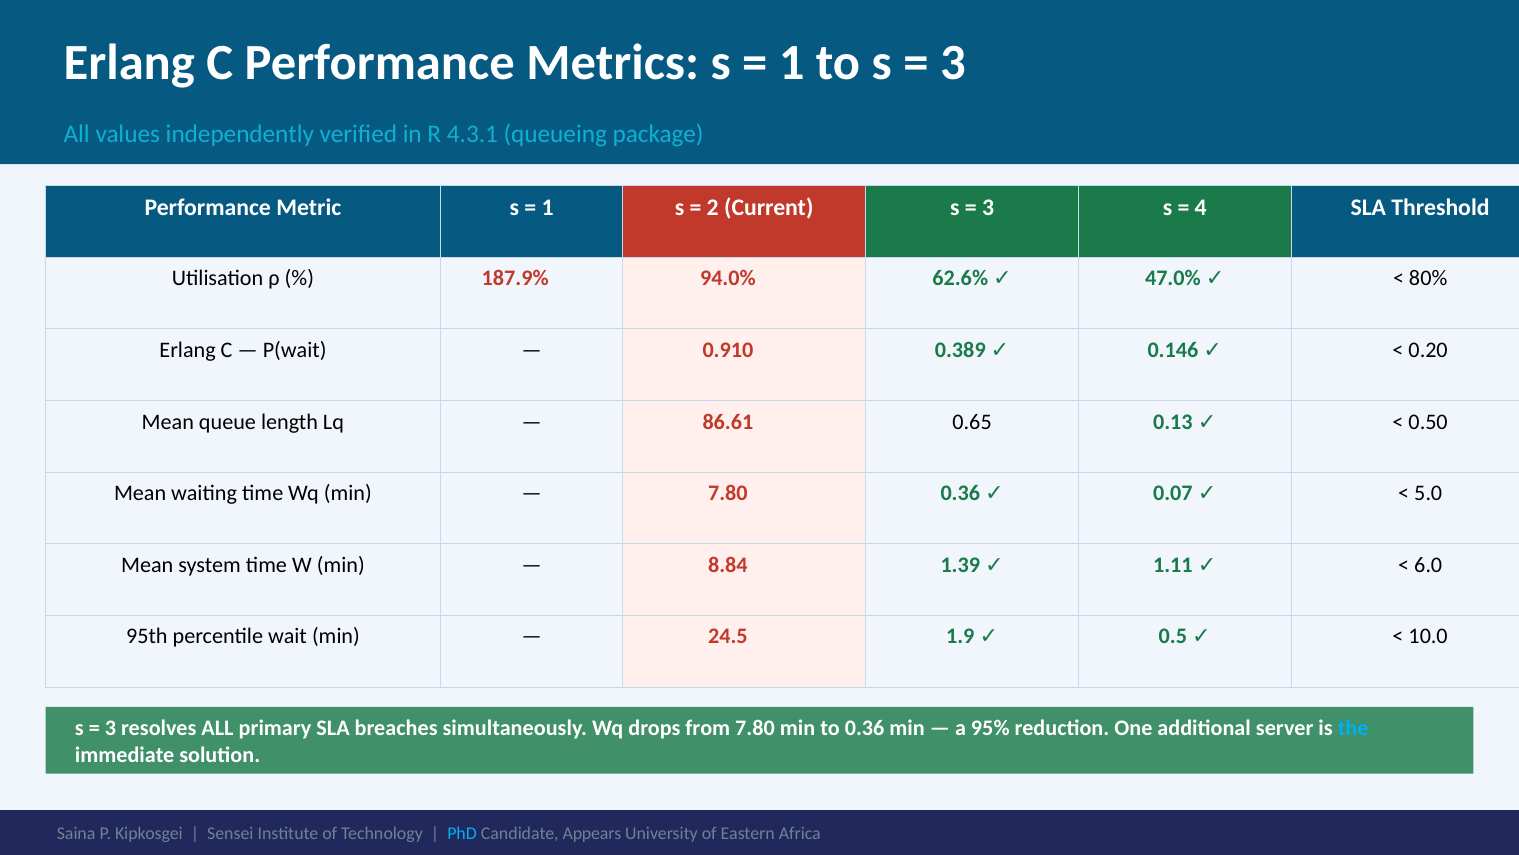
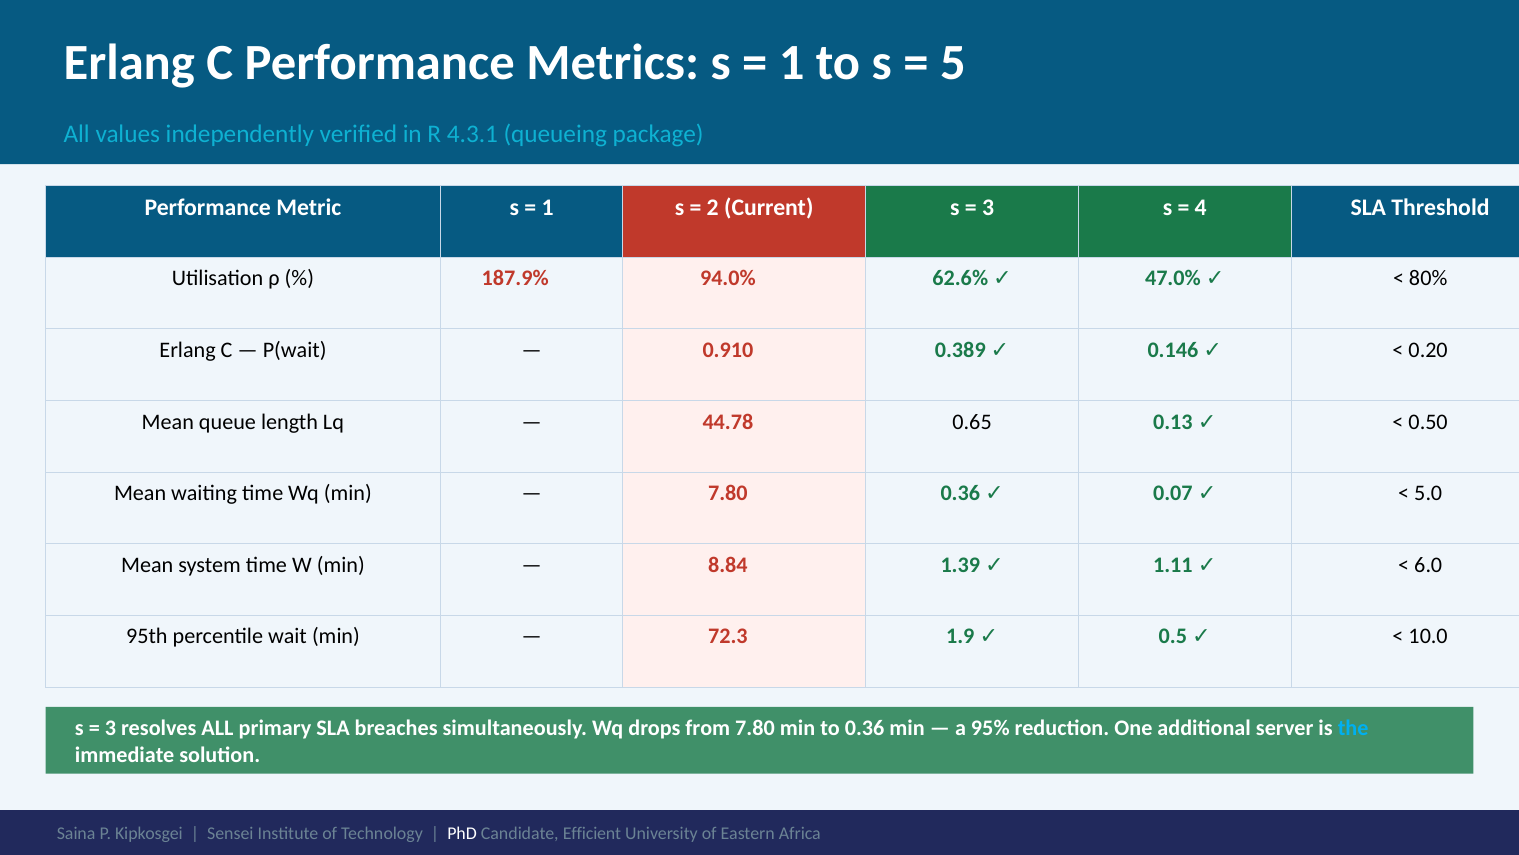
3 at (953, 63): 3 -> 5
86.61: 86.61 -> 44.78
24.5: 24.5 -> 72.3
PhD colour: light blue -> white
Appears: Appears -> Efficient
